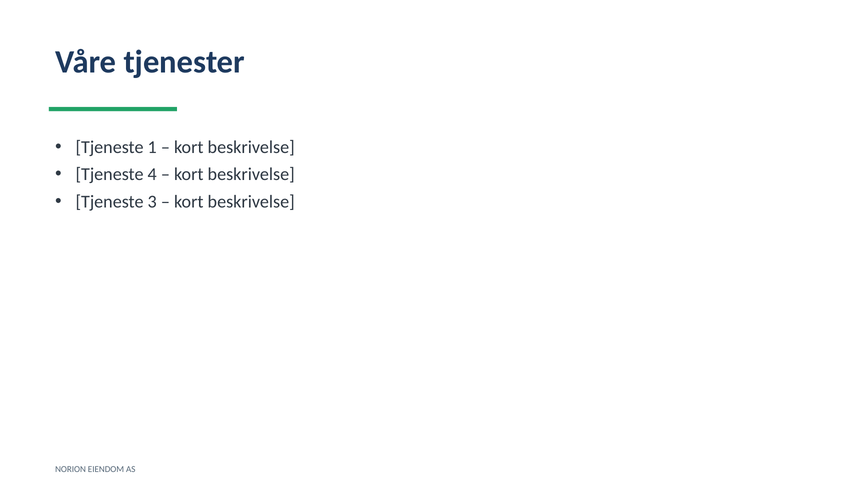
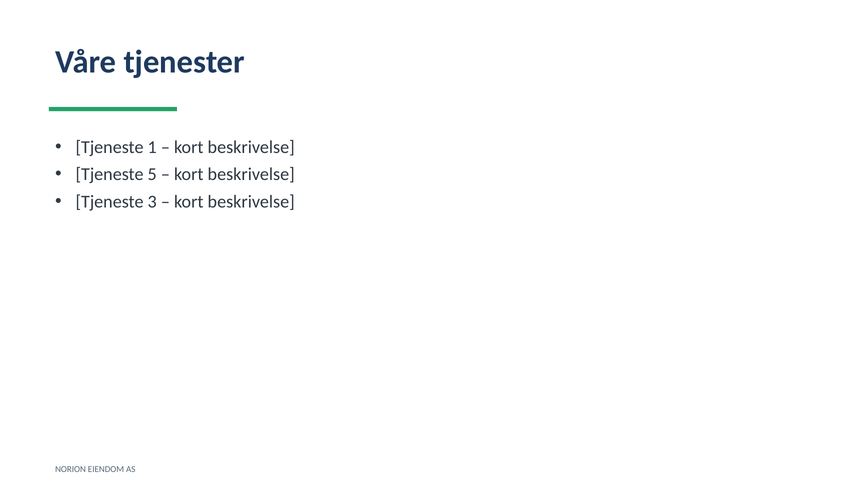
4: 4 -> 5
